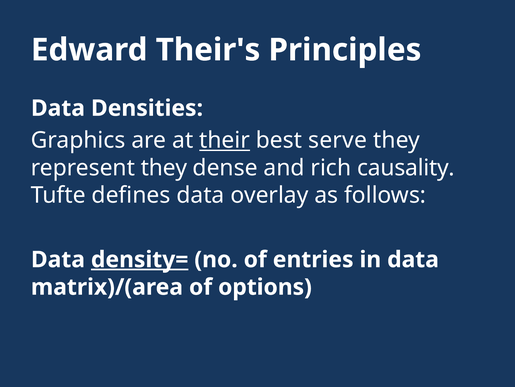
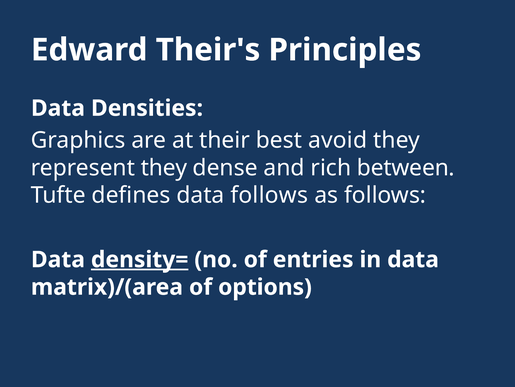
their underline: present -> none
serve: serve -> avoid
causality: causality -> between
data overlay: overlay -> follows
